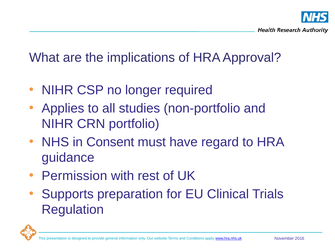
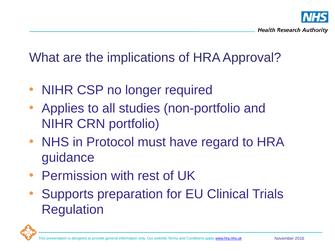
Consent: Consent -> Protocol
